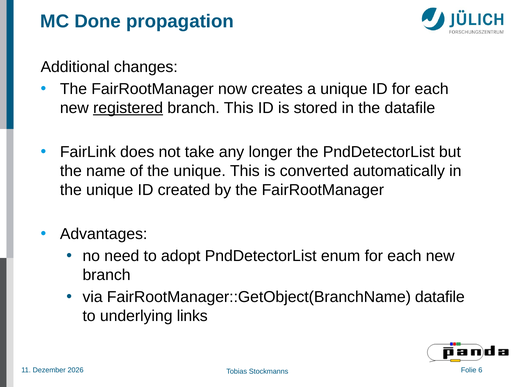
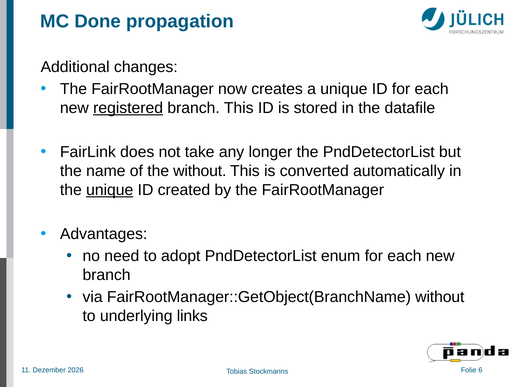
of the unique: unique -> without
unique at (110, 190) underline: none -> present
FairRootManager::GetObject(BranchName datafile: datafile -> without
